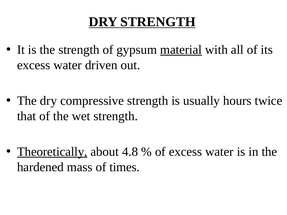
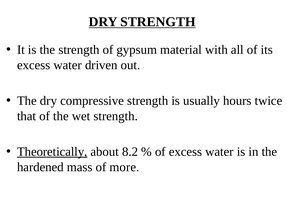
material underline: present -> none
4.8: 4.8 -> 8.2
times: times -> more
